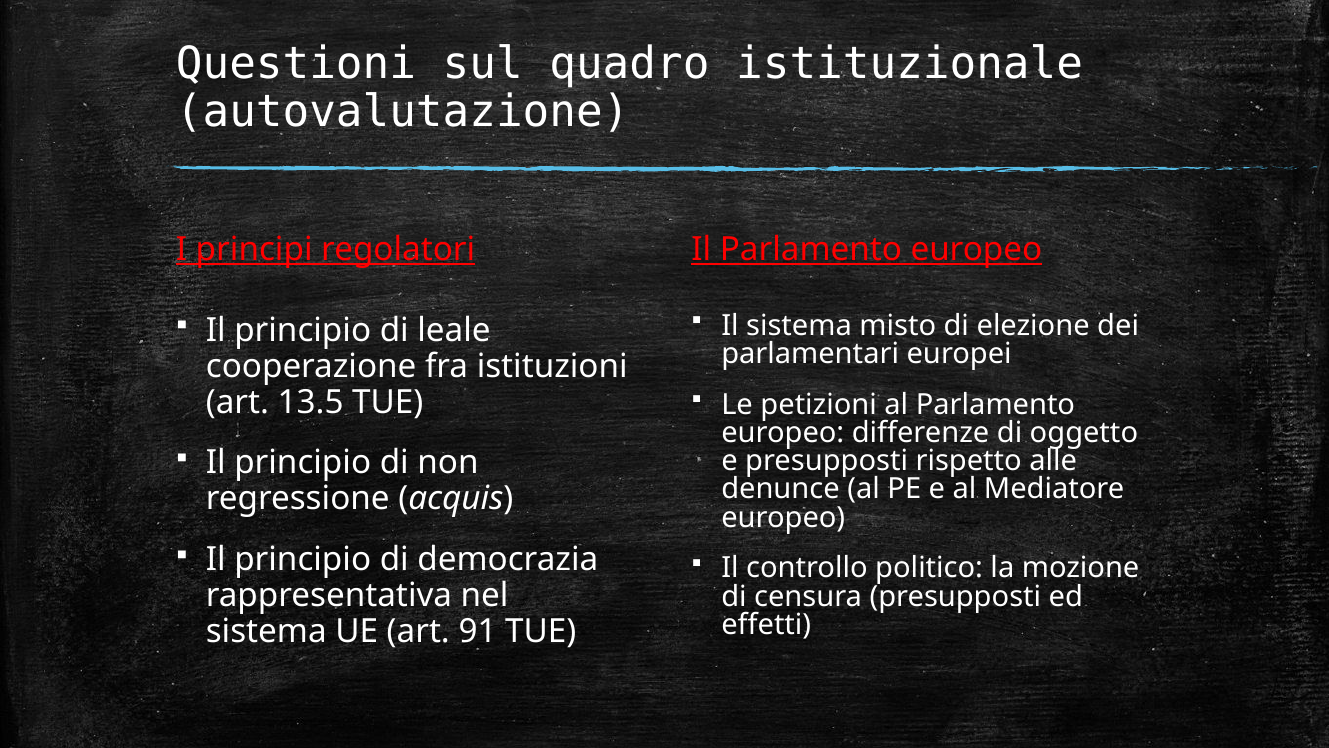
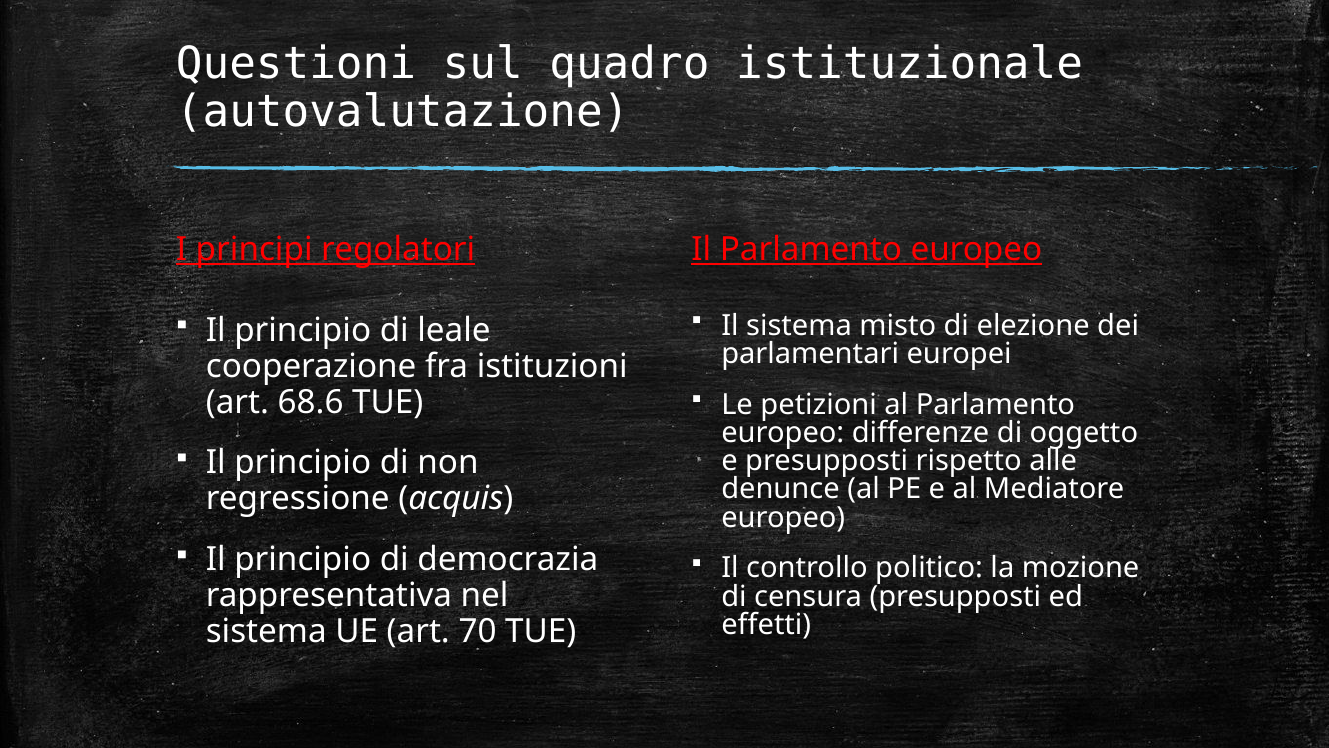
13.5: 13.5 -> 68.6
91: 91 -> 70
